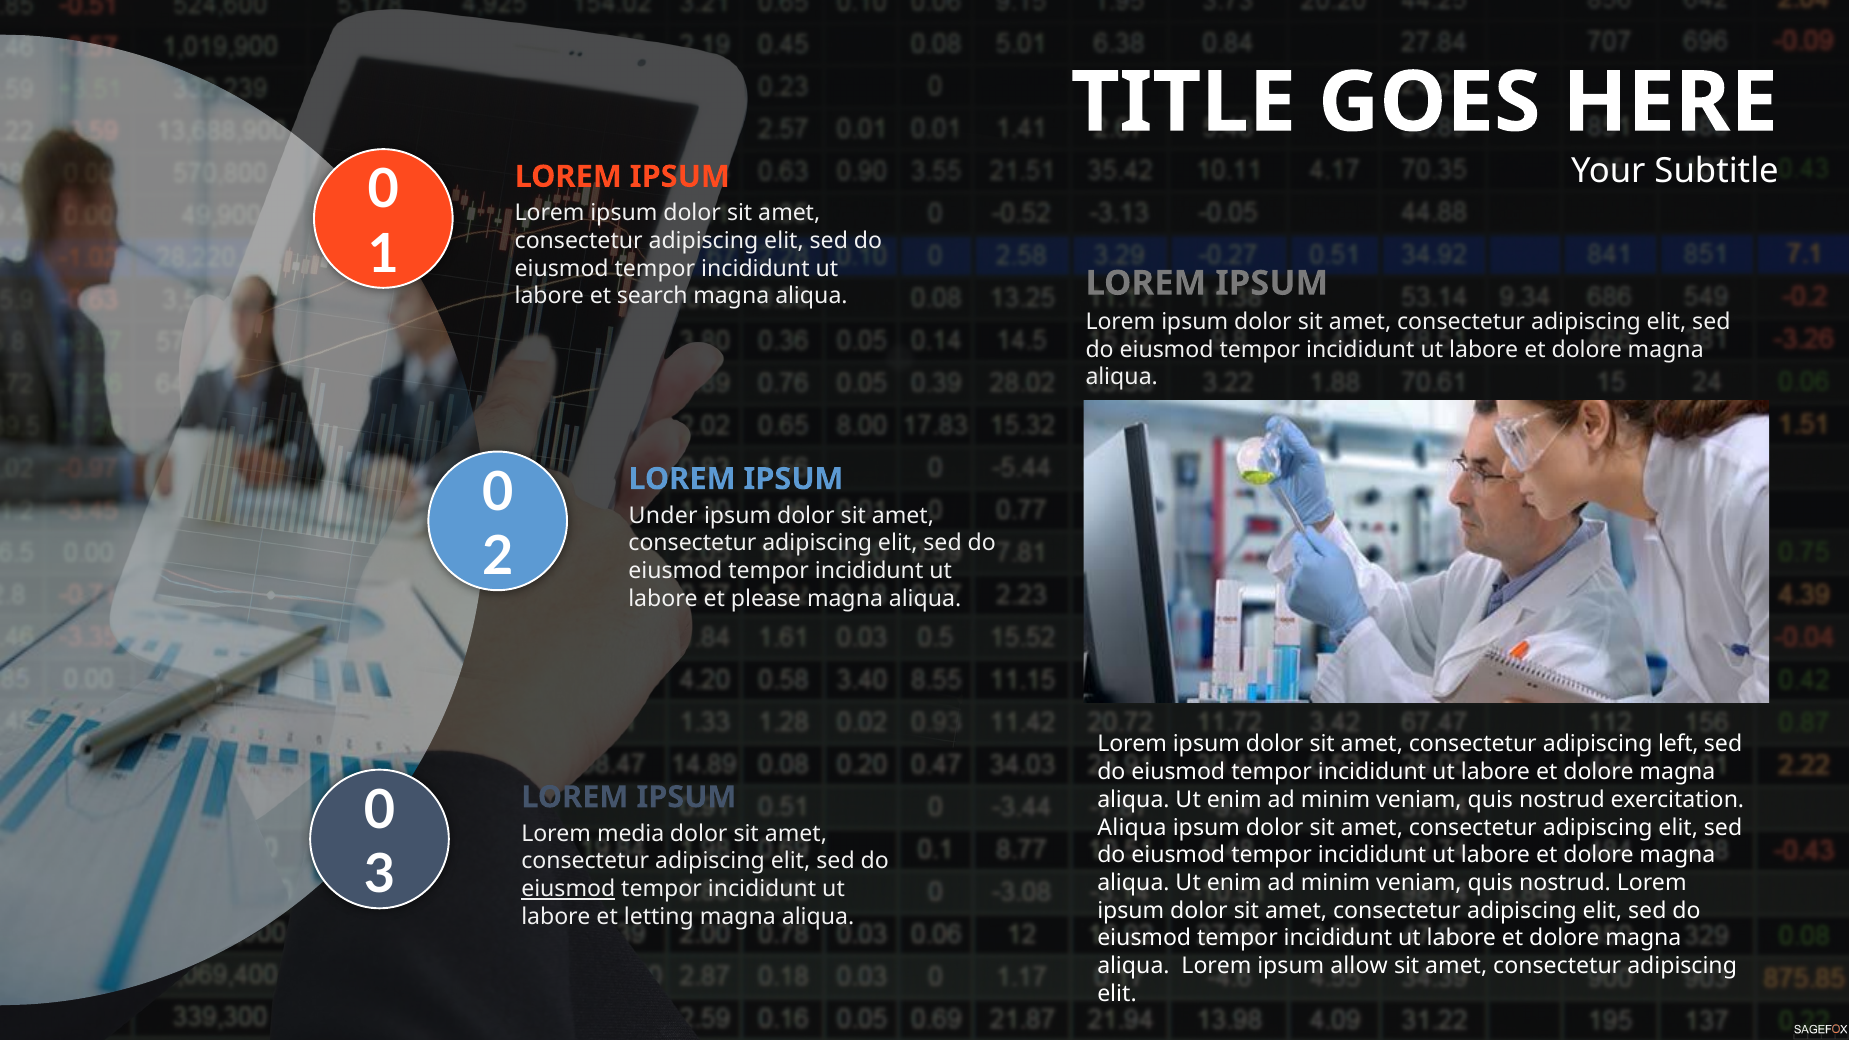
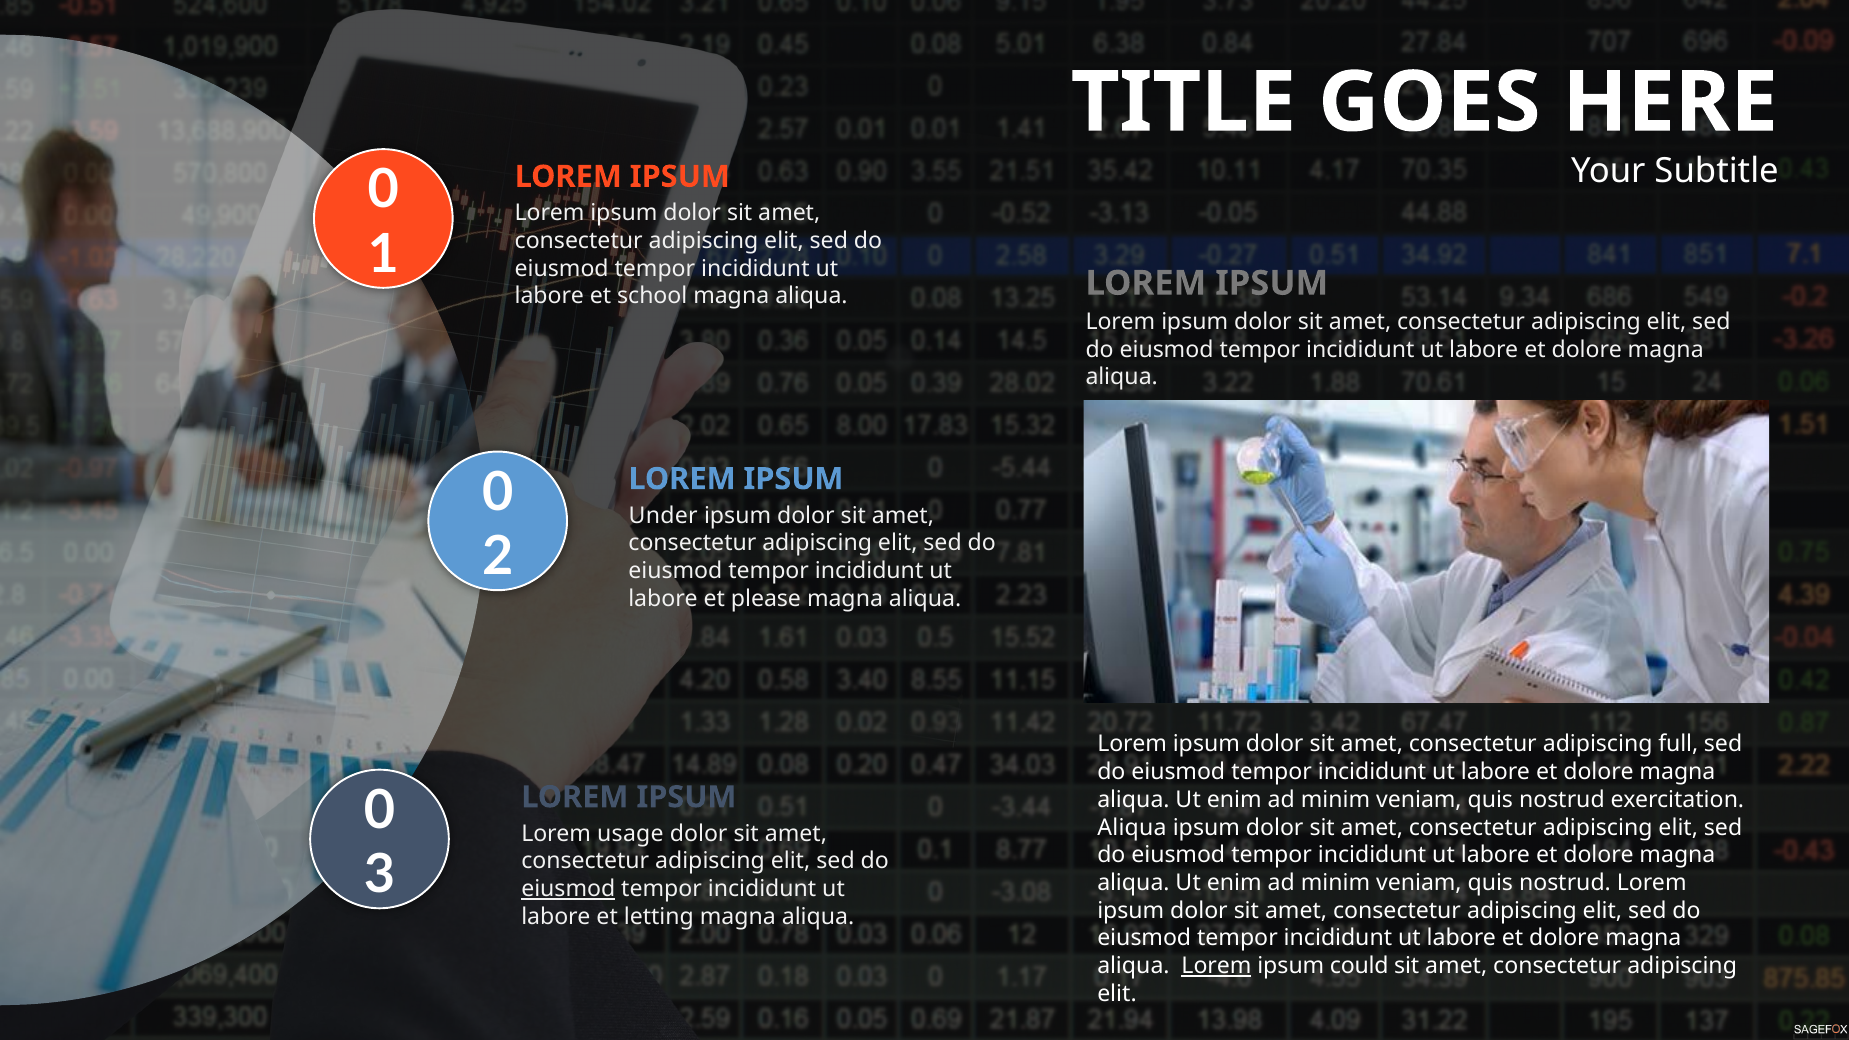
search: search -> school
left: left -> full
media: media -> usage
Lorem at (1216, 966) underline: none -> present
allow: allow -> could
